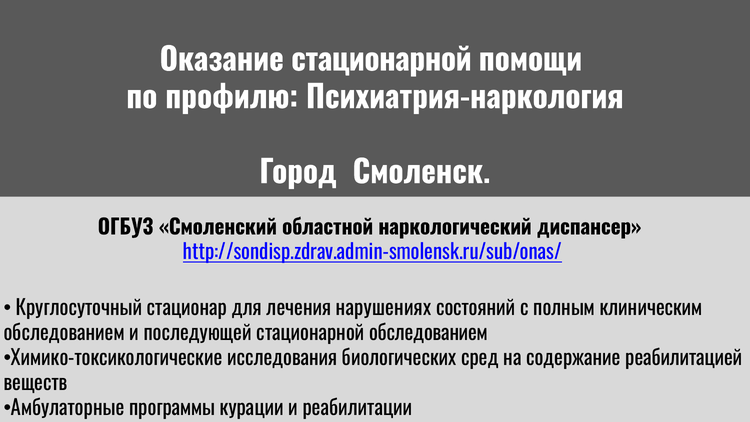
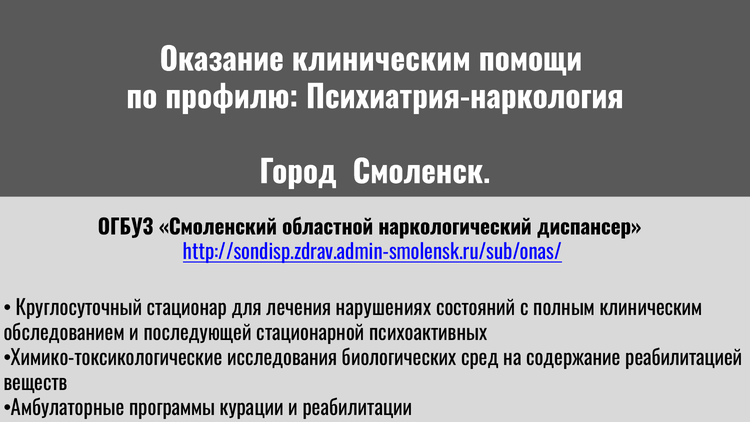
Оказание стационарной: стационарной -> клиническим
стационарной обследованием: обследованием -> психоактивных
